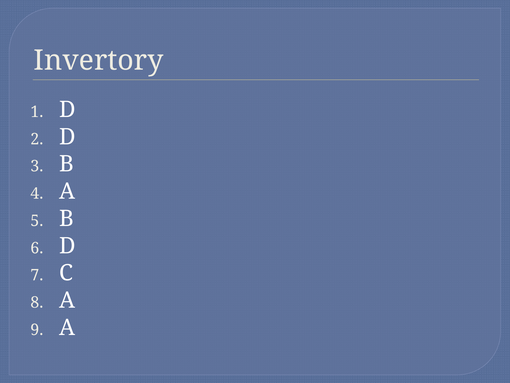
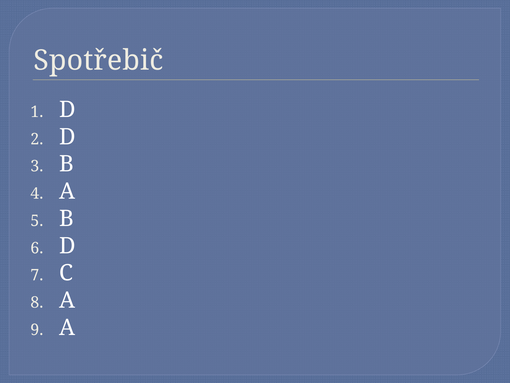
Invertory: Invertory -> Spotřebič
